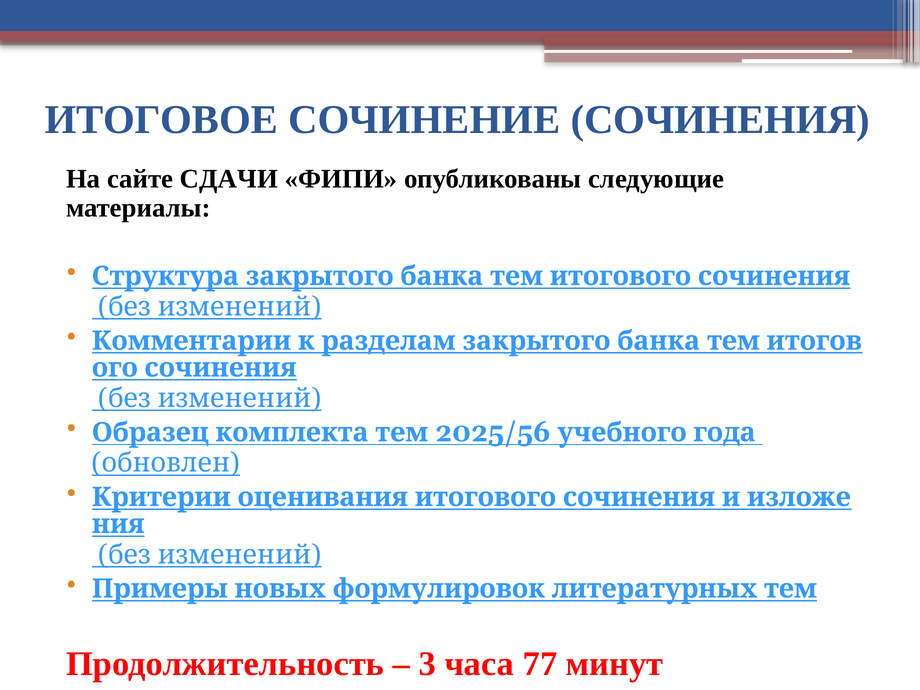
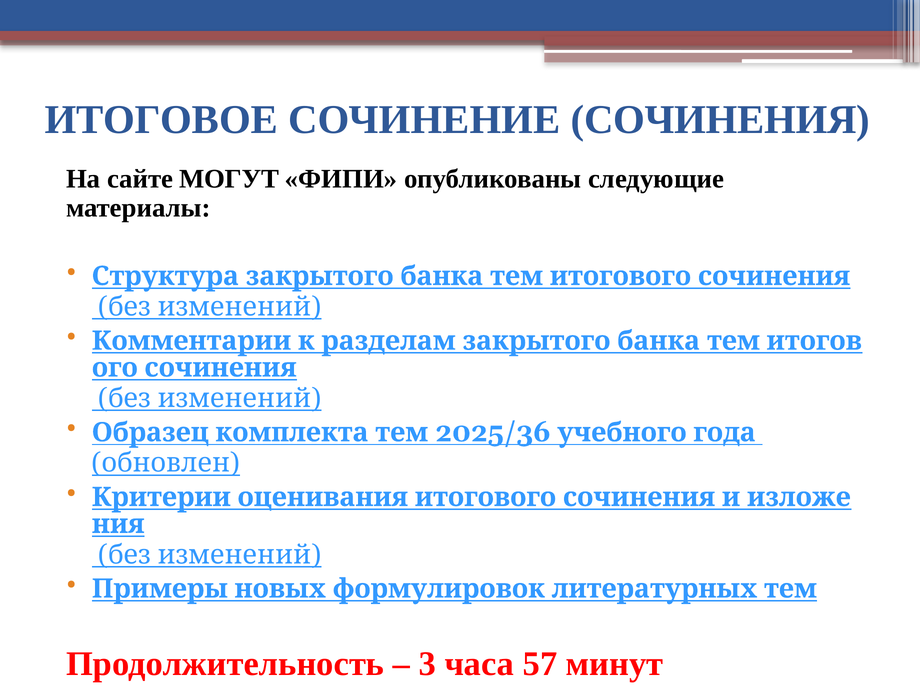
СДАЧИ: СДАЧИ -> МОГУТ
2025/56: 2025/56 -> 2025/36
77: 77 -> 57
